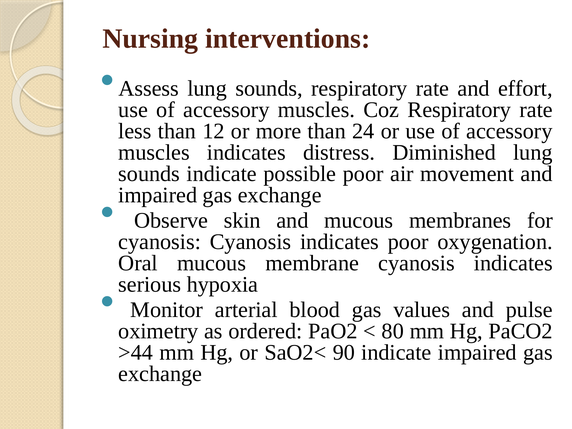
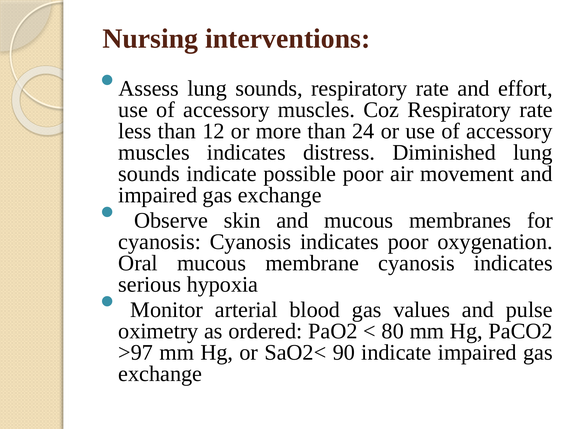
>44: >44 -> >97
